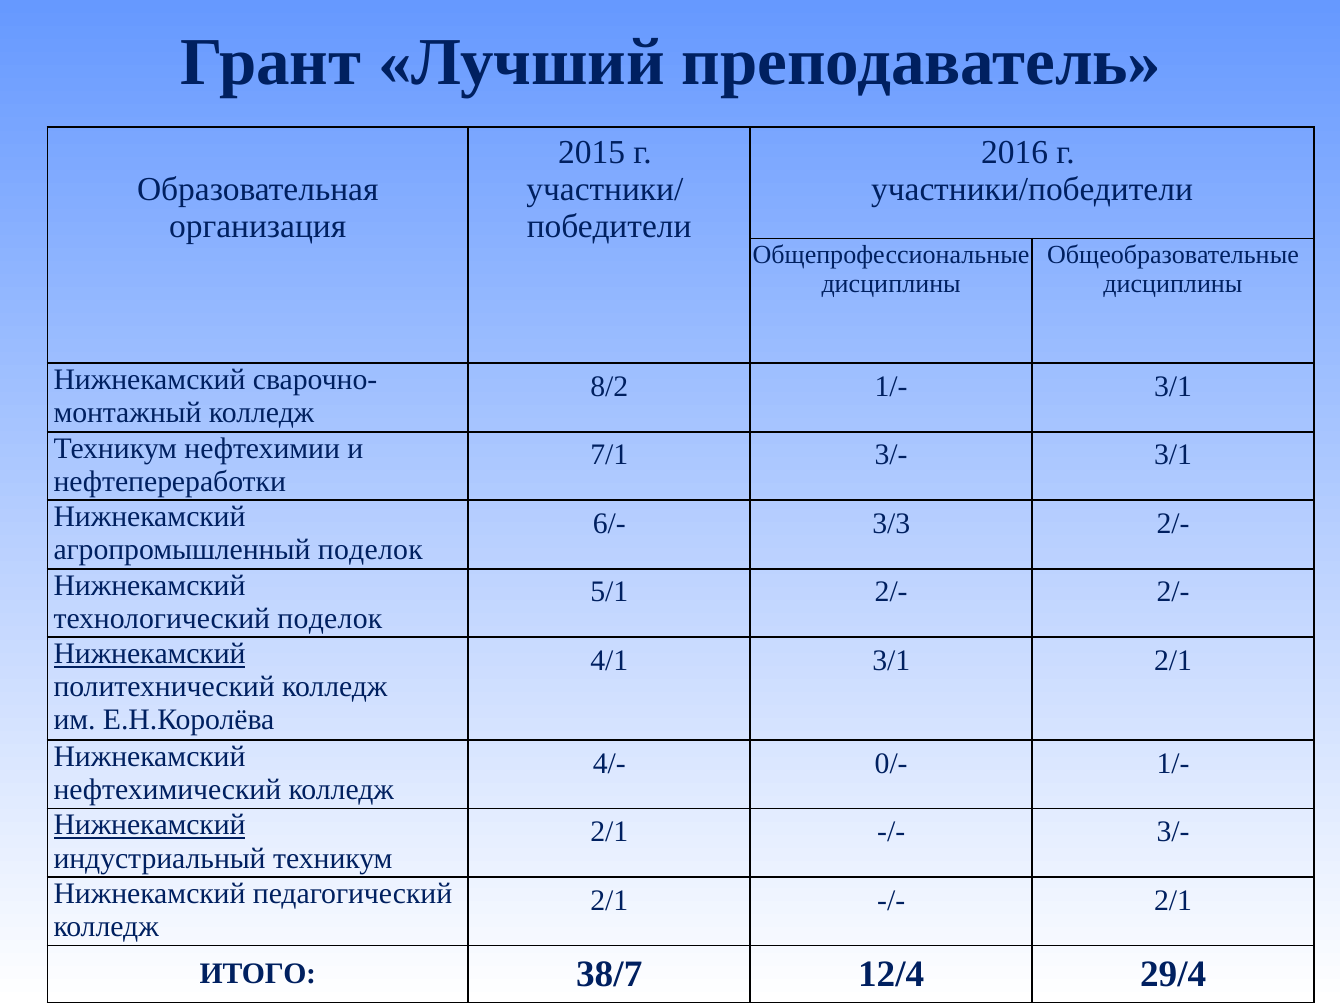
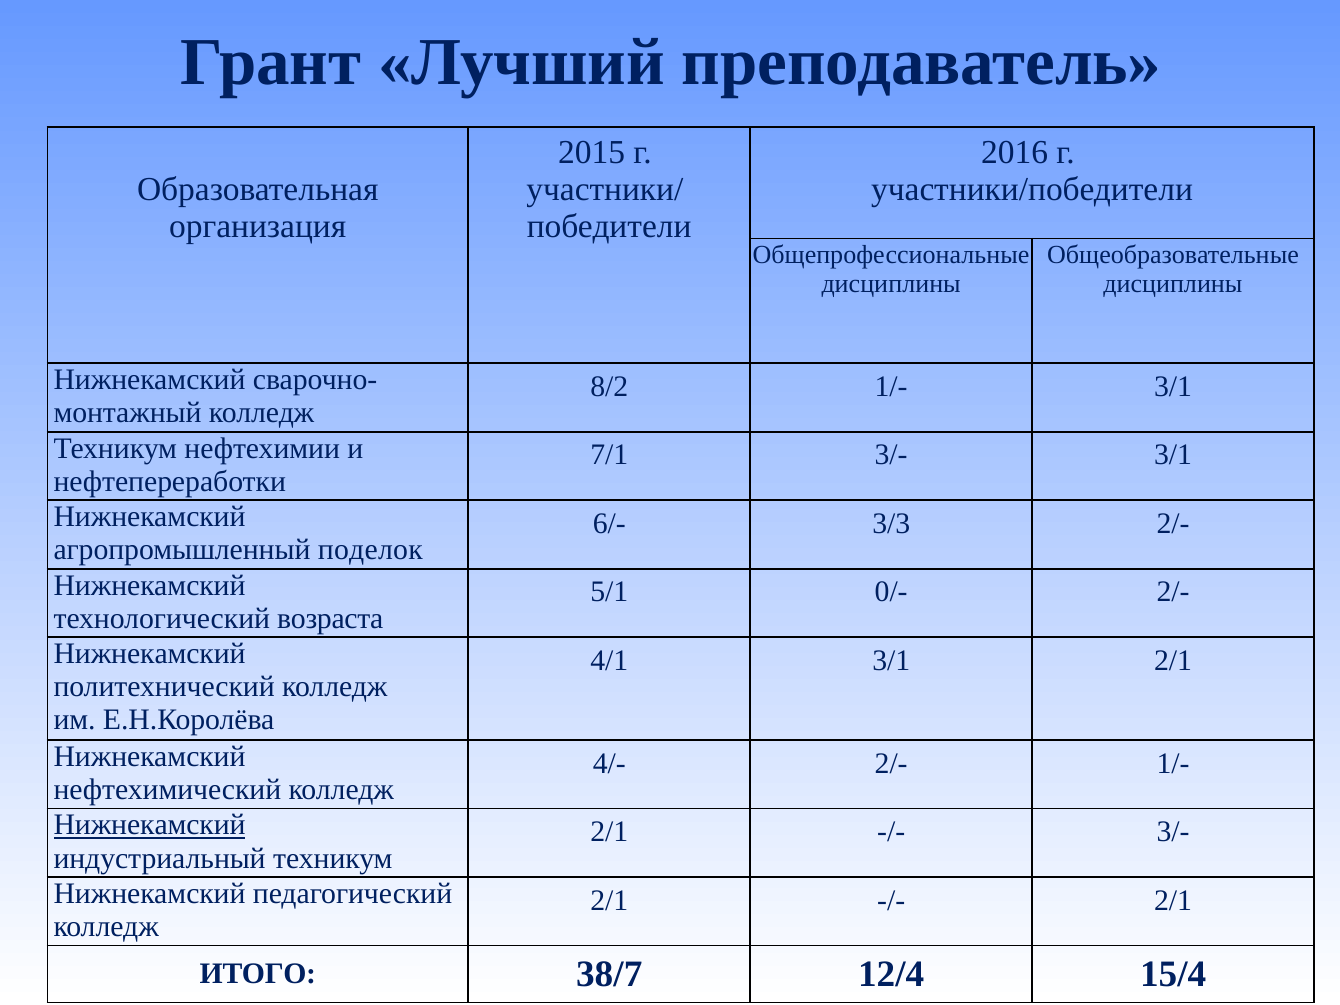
5/1 2/-: 2/- -> 0/-
технологический поделок: поделок -> возраста
Нижнекамский at (150, 654) underline: present -> none
4/- 0/-: 0/- -> 2/-
29/4: 29/4 -> 15/4
